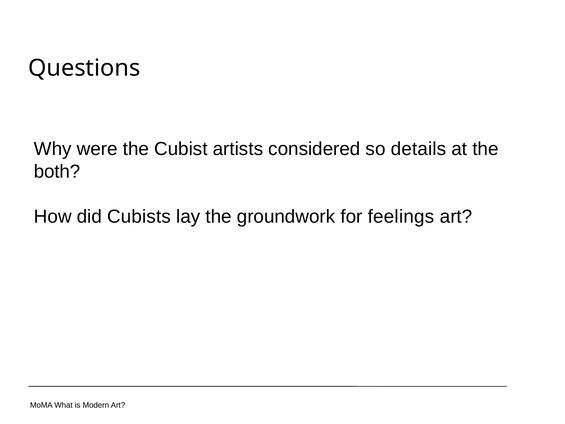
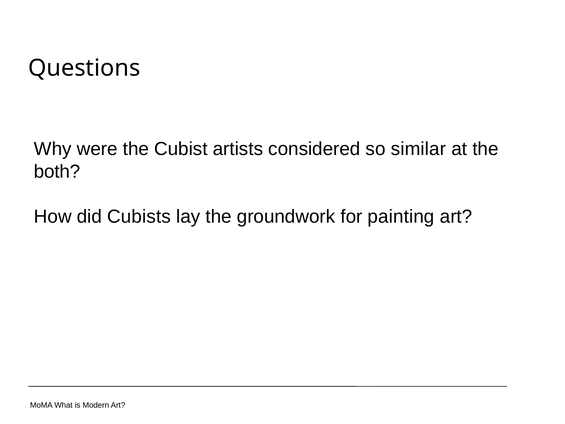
details: details -> similar
feelings: feelings -> painting
